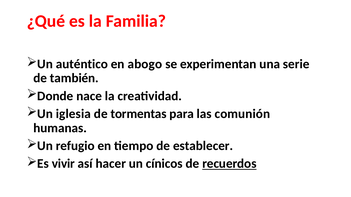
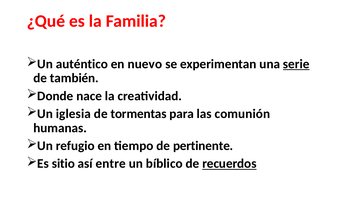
abogo: abogo -> nuevo
serie underline: none -> present
establecer: establecer -> pertinente
vivir: vivir -> sitio
hacer: hacer -> entre
cínicos: cínicos -> bíblico
